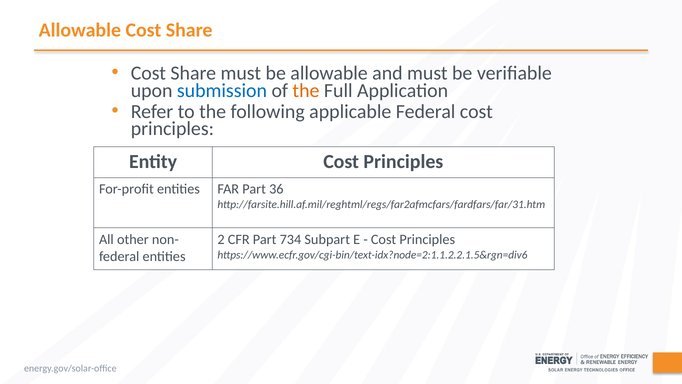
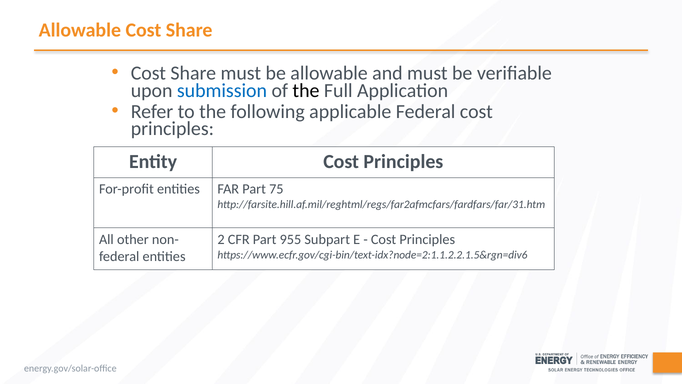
the at (306, 91) colour: orange -> black
36: 36 -> 75
734: 734 -> 955
